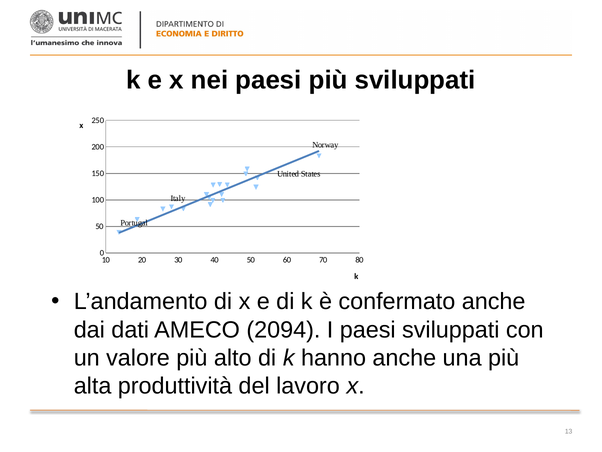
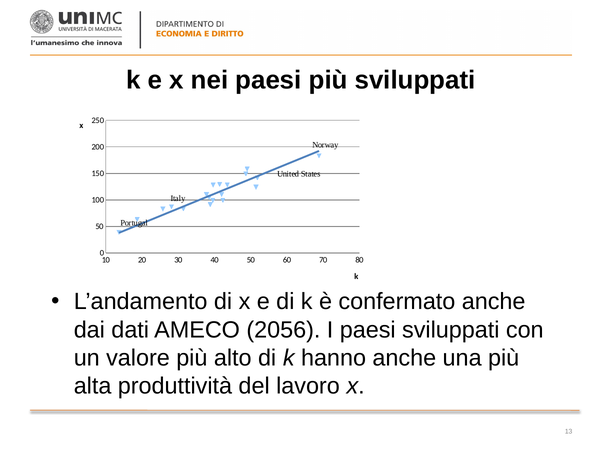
2094: 2094 -> 2056
